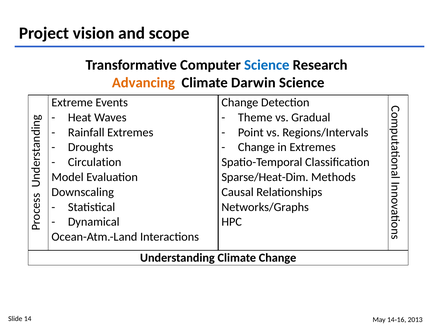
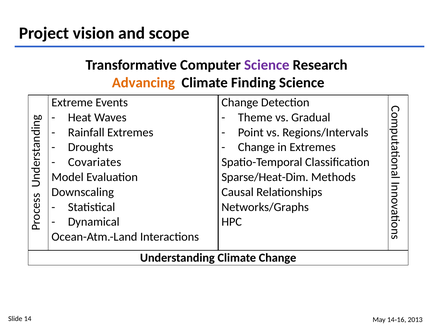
Science at (267, 65) colour: blue -> purple
Darwin: Darwin -> Finding
Circulation: Circulation -> Covariates
